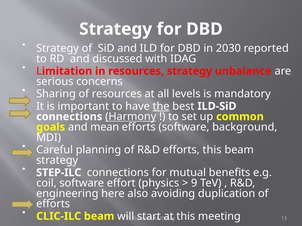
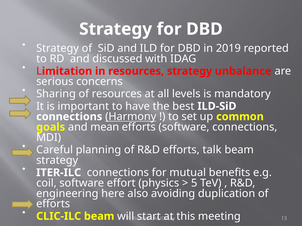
2030: 2030 -> 2019
the underline: present -> none
software background: background -> connections
efforts this: this -> talk
STEP-ILC: STEP-ILC -> ITER-ILC
9: 9 -> 5
